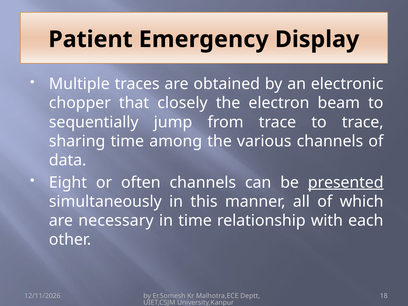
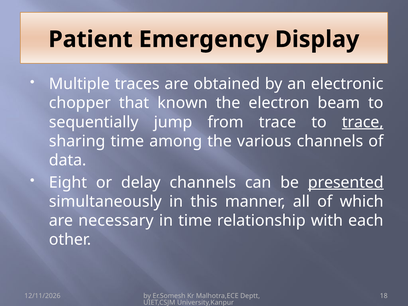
closely: closely -> known
trace at (363, 122) underline: none -> present
often: often -> delay
